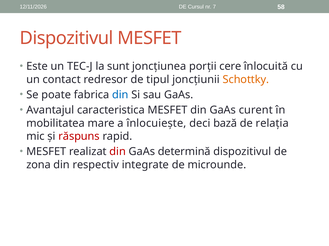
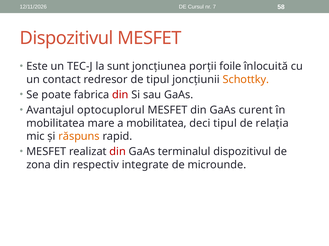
cere: cere -> foile
din at (120, 95) colour: blue -> red
caracteristica: caracteristica -> optocuplorul
a înlocuiește: înlocuiește -> mobilitatea
deci bază: bază -> tipul
răspuns colour: red -> orange
determină: determină -> terminalul
